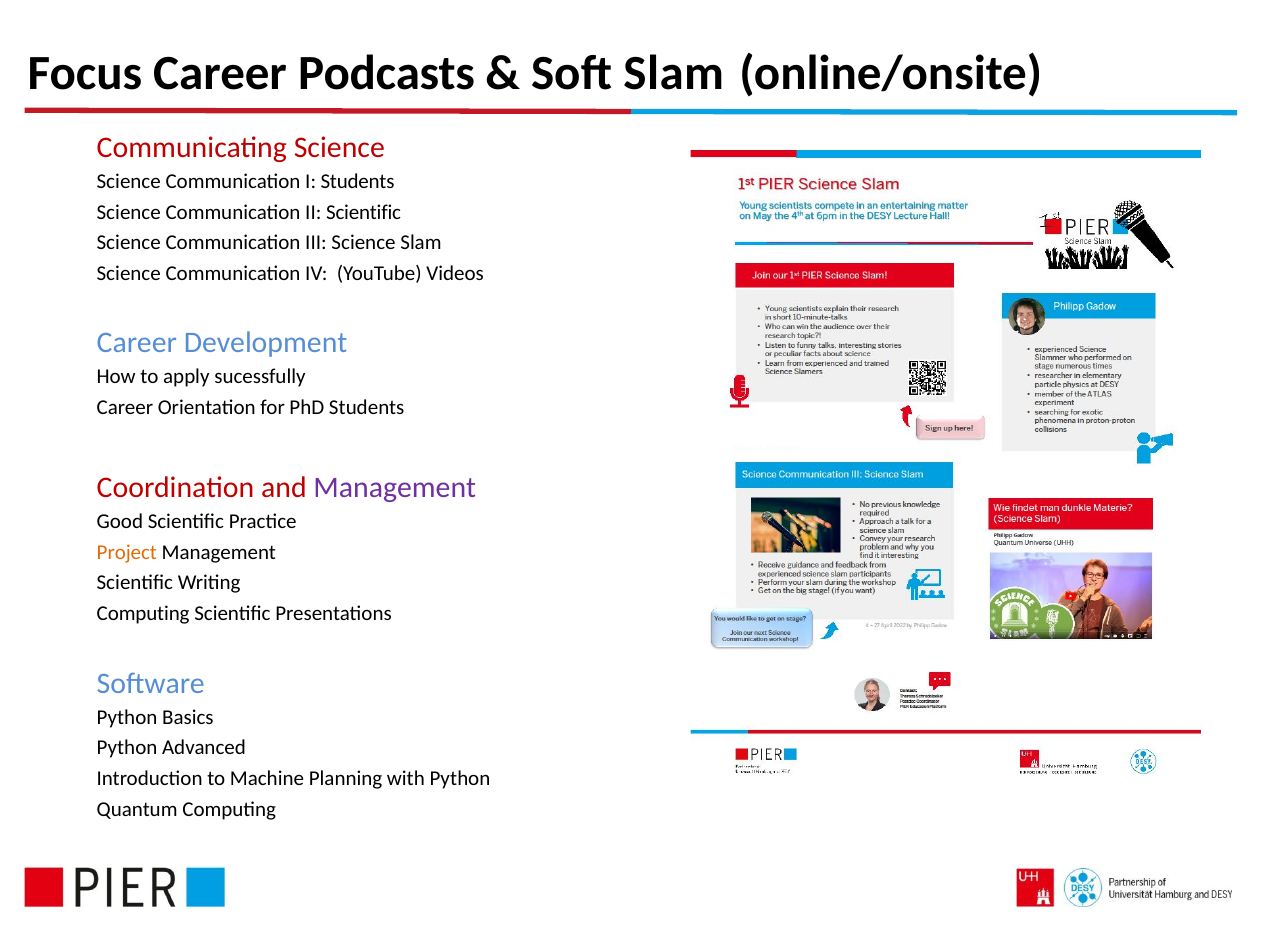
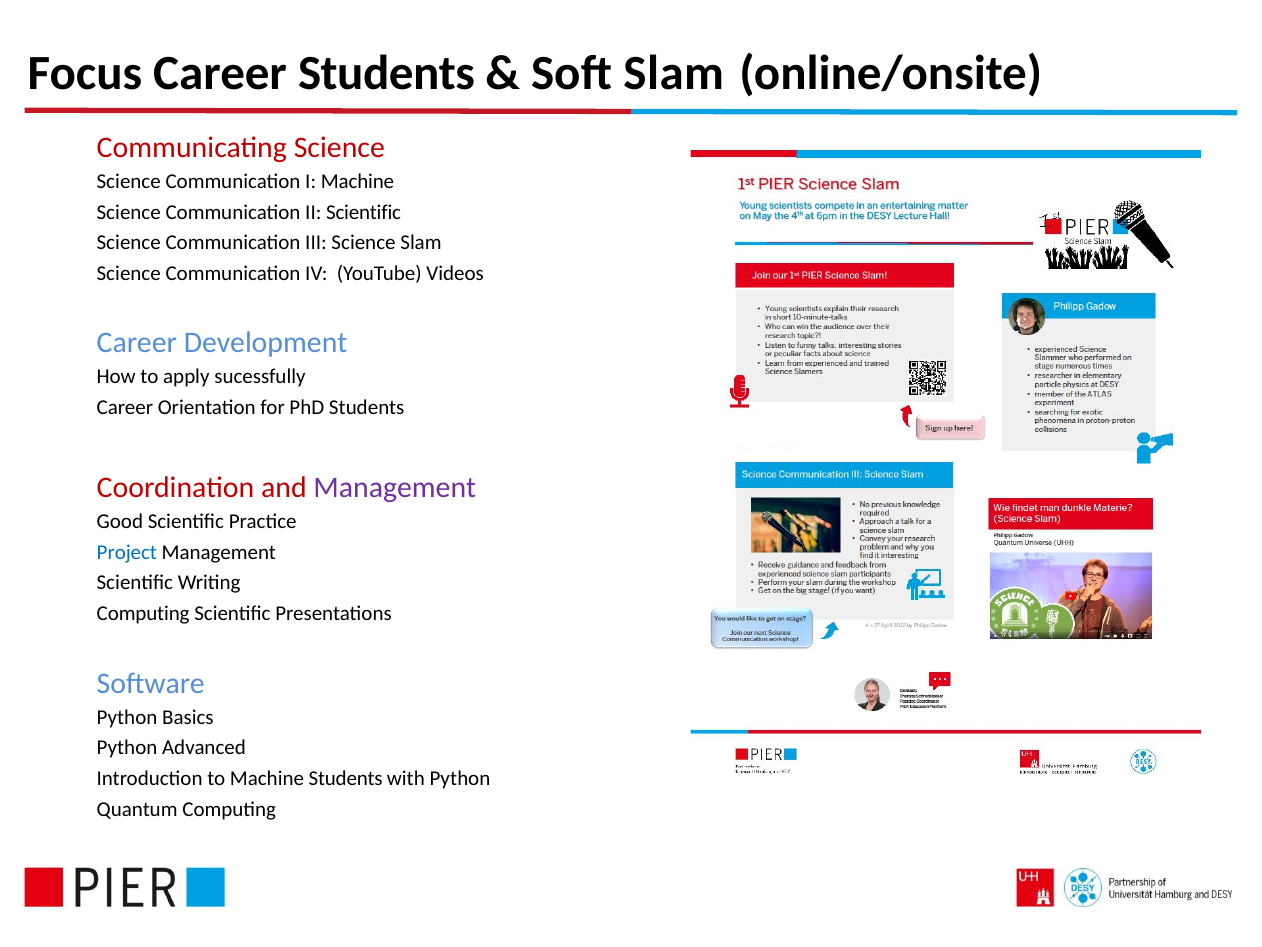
Career Podcasts: Podcasts -> Students
I Students: Students -> Machine
Project colour: orange -> blue
Machine Planning: Planning -> Students
